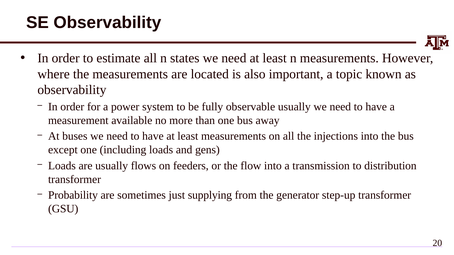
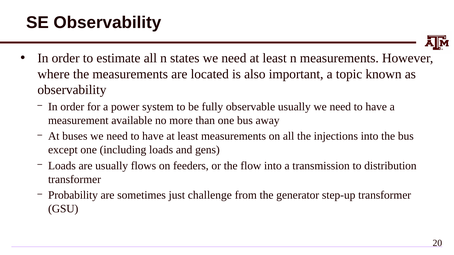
supplying: supplying -> challenge
